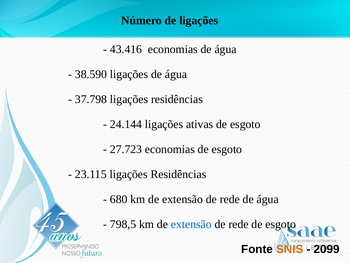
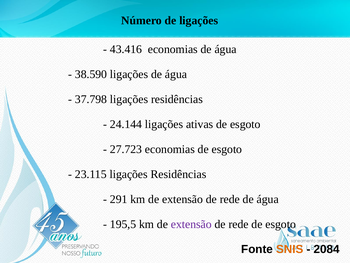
680: 680 -> 291
798,5: 798,5 -> 195,5
extensão at (191, 224) colour: blue -> purple
2099: 2099 -> 2084
